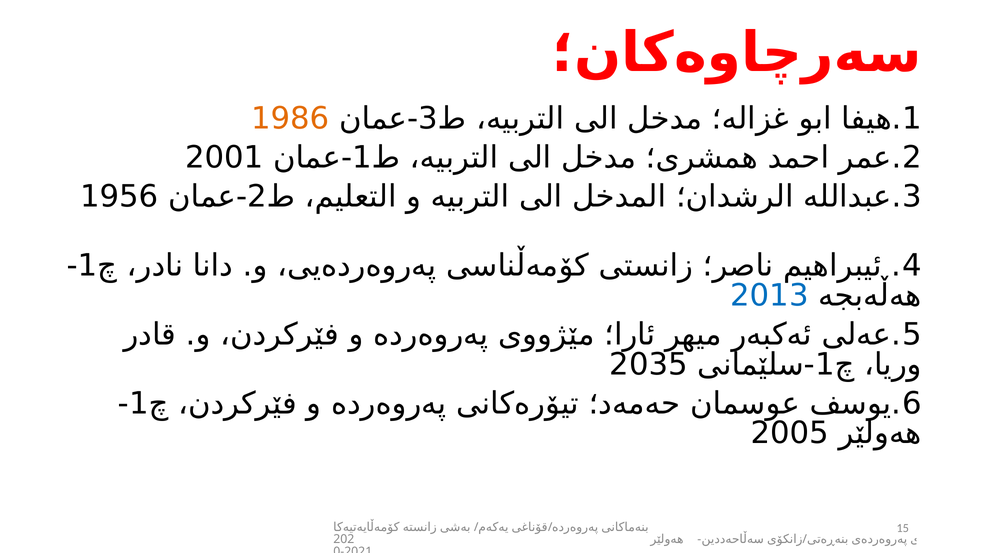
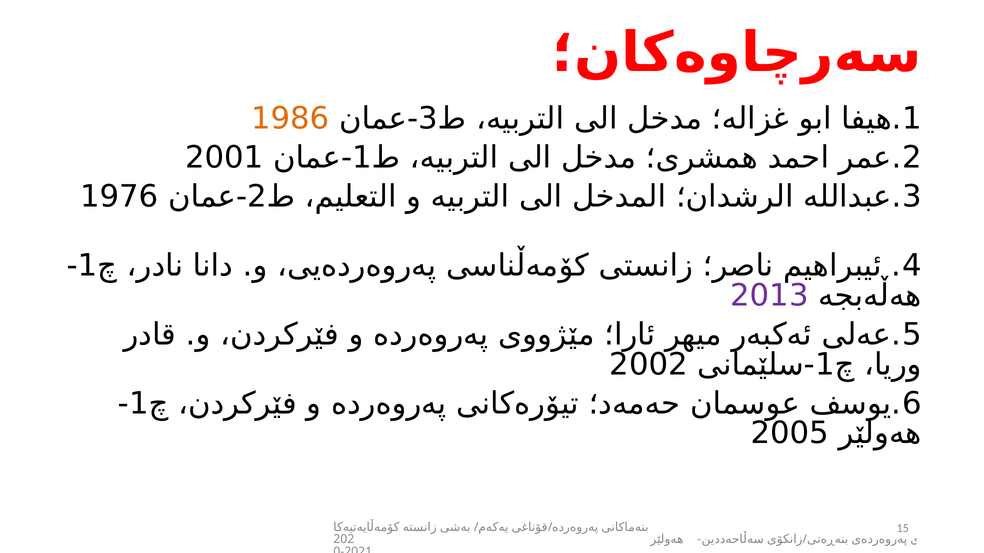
1956: 1956 -> 1976
2013 colour: blue -> purple
2035: 2035 -> 2002
